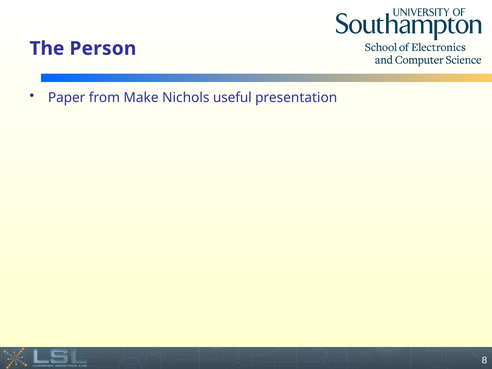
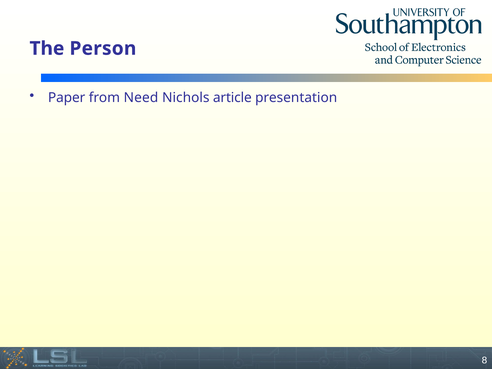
Make: Make -> Need
useful: useful -> article
